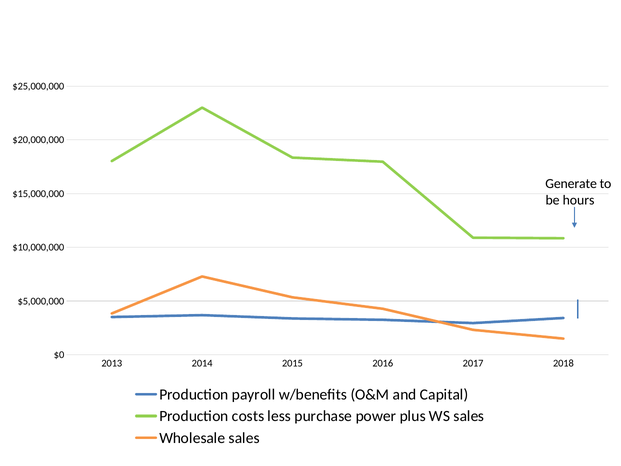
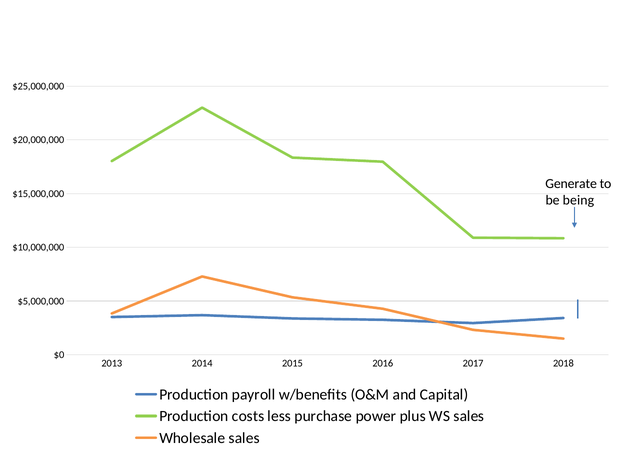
hours: hours -> being
